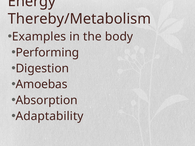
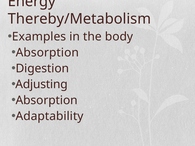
Performing at (47, 53): Performing -> Absorption
Amoebas: Amoebas -> Adjusting
